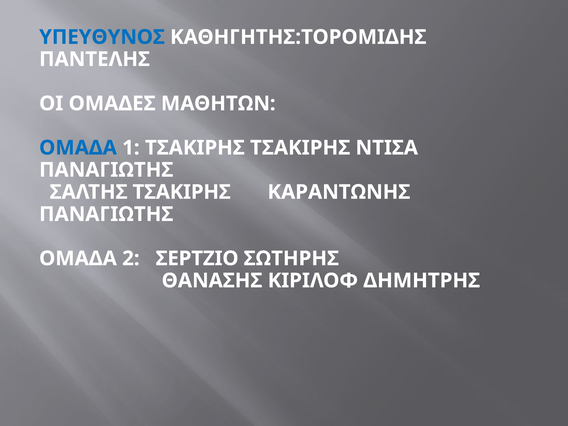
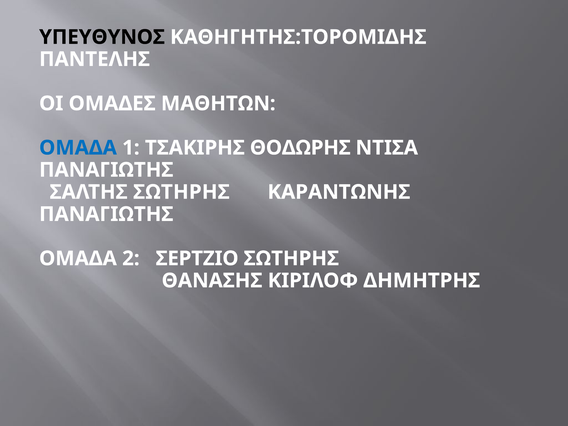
ΥΠΕΥΘΥΝΟΣ colour: blue -> black
ΤΣΑΚΙΡΗΣ ΤΣΑΚΙΡΗΣ: ΤΣΑΚΙΡΗΣ -> ΘΟΔΩΡΗΣ
ΣΑΛΤΗΣ ΤΣΑΚΙΡΗΣ: ΤΣΑΚΙΡΗΣ -> ΣΩΤΗΡΗΣ
